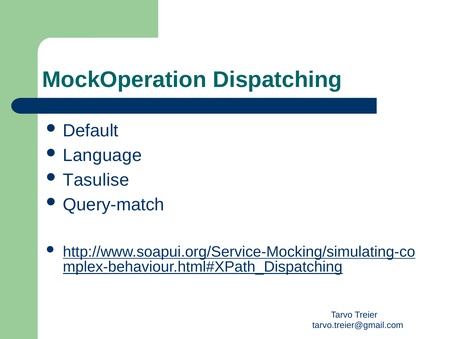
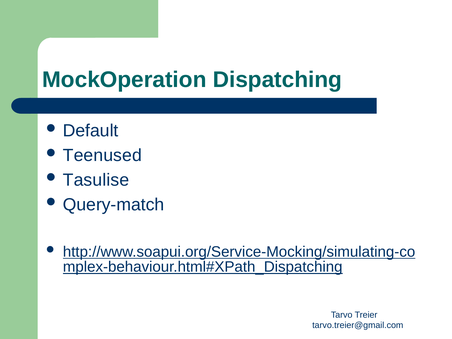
Language: Language -> Teenused
